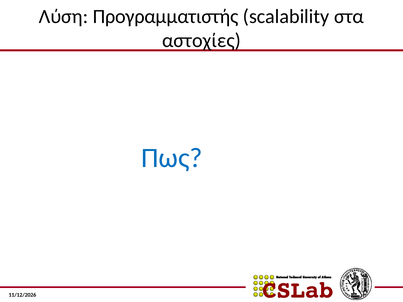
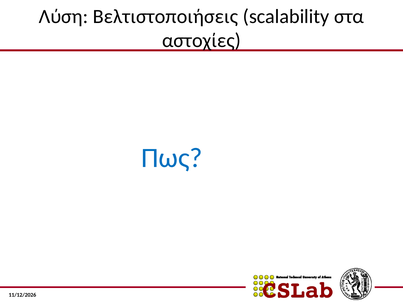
Προγραμματιστής: Προγραμματιστής -> Βελτιστοποιήσεις
